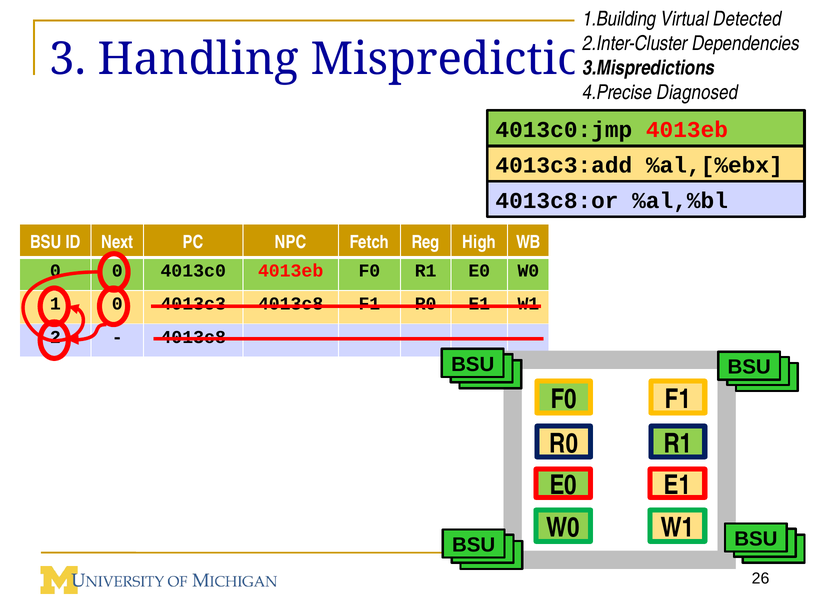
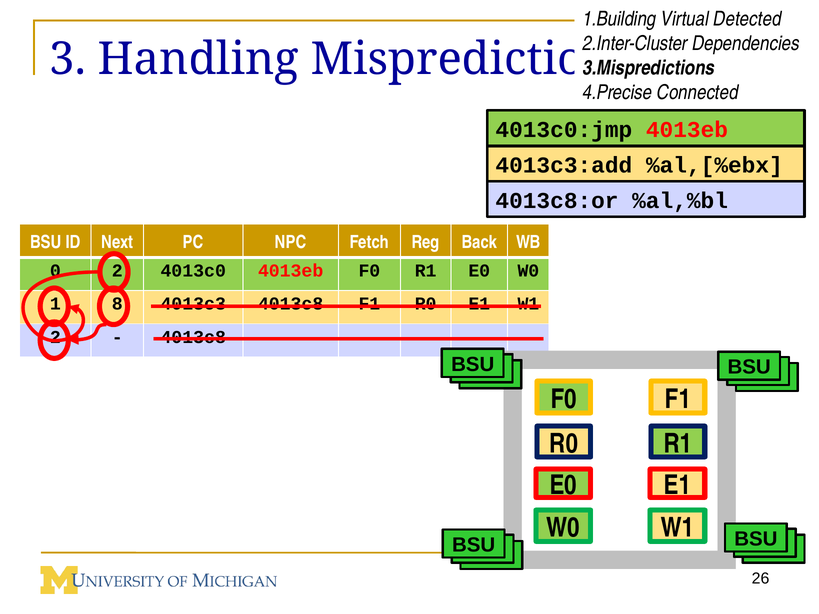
Diagnosed: Diagnosed -> Connected
High: High -> Back
0 at (117, 271): 0 -> 2
1 0: 0 -> 8
